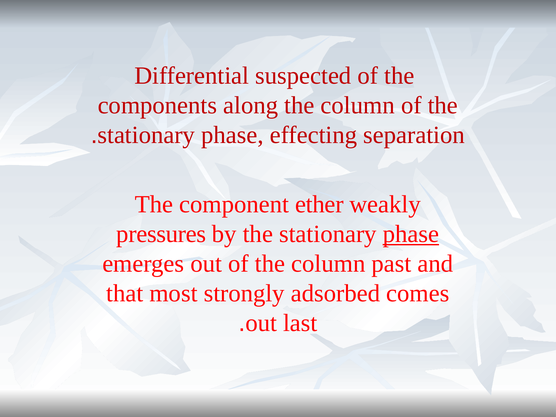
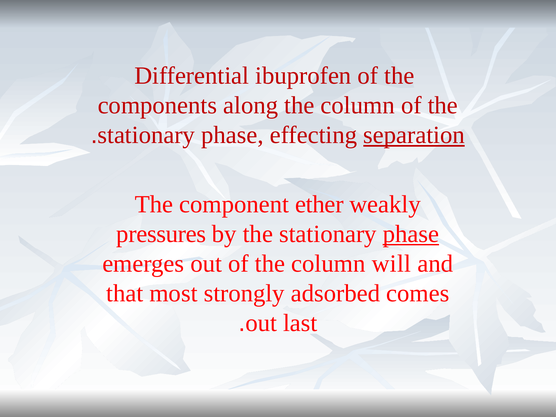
suspected: suspected -> ibuprofen
separation underline: none -> present
past: past -> will
